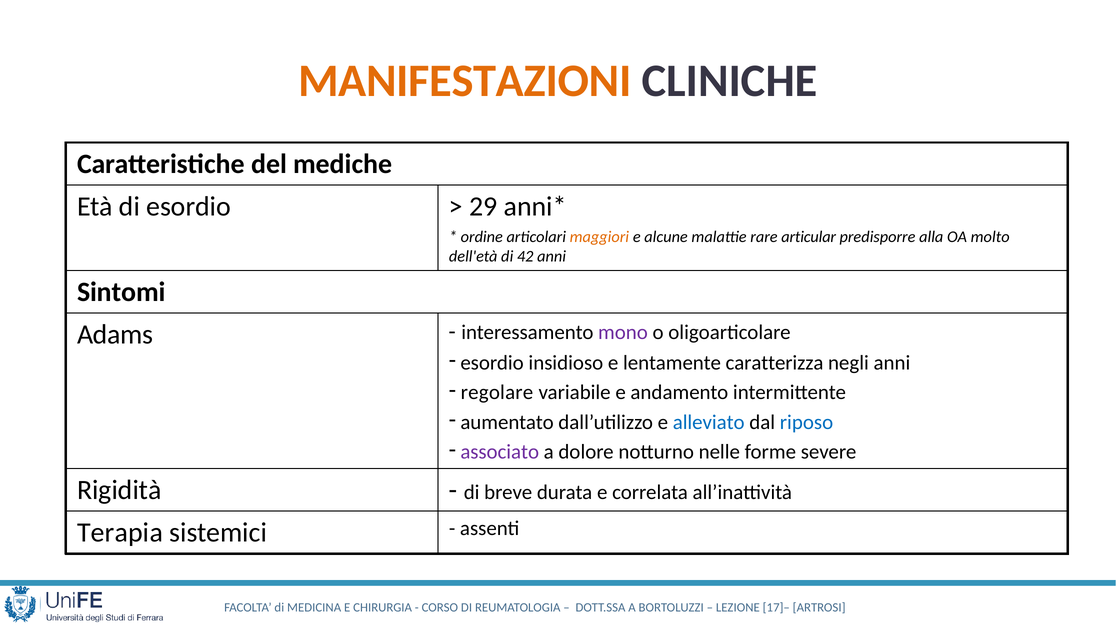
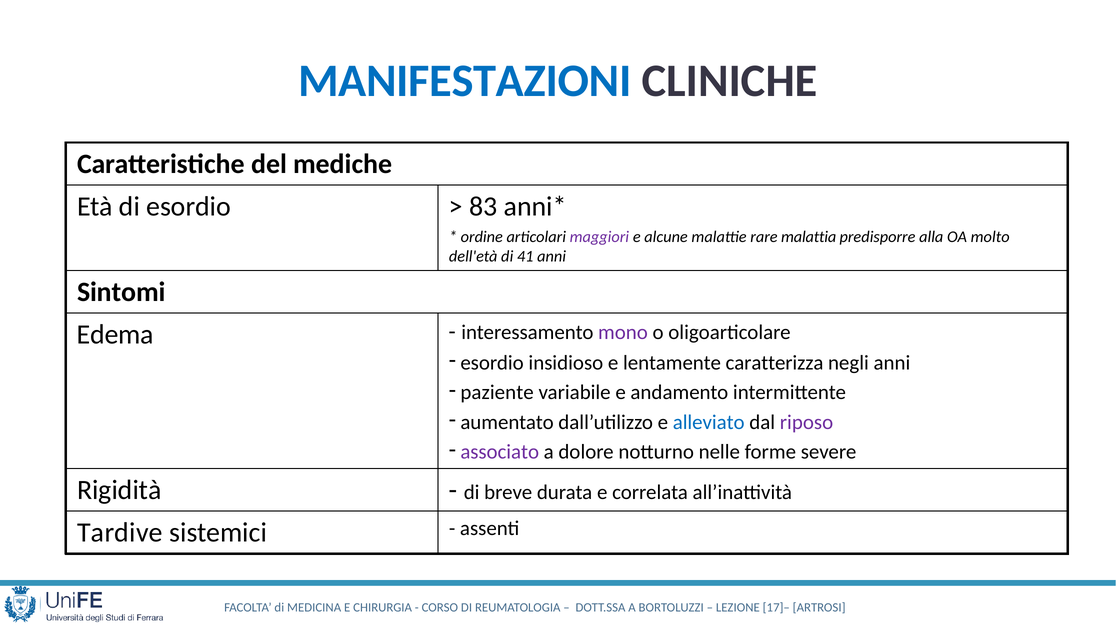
MANIFESTAZIONI colour: orange -> blue
29: 29 -> 83
maggiori colour: orange -> purple
articular: articular -> malattia
42: 42 -> 41
Adams: Adams -> Edema
regolare: regolare -> paziente
riposo colour: blue -> purple
Terapia: Terapia -> Tardive
